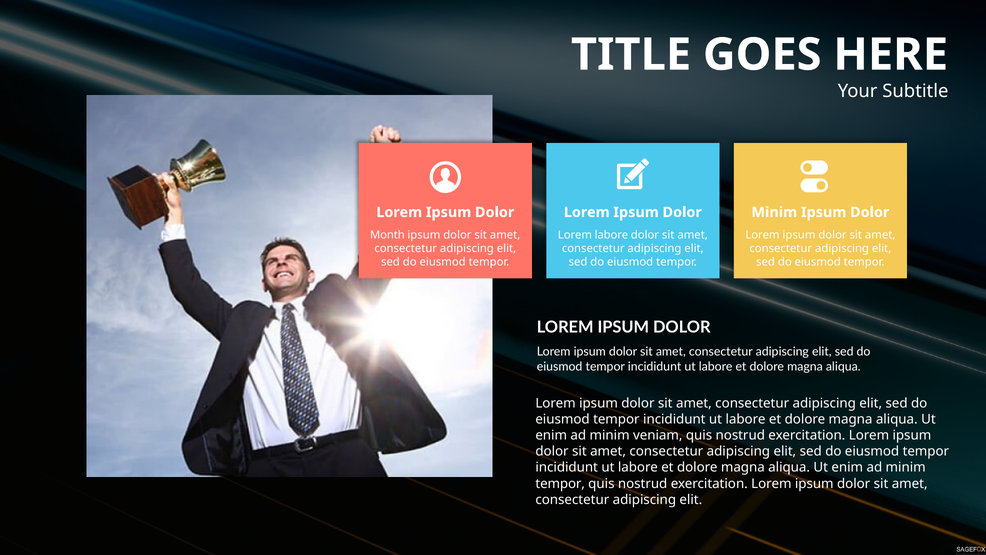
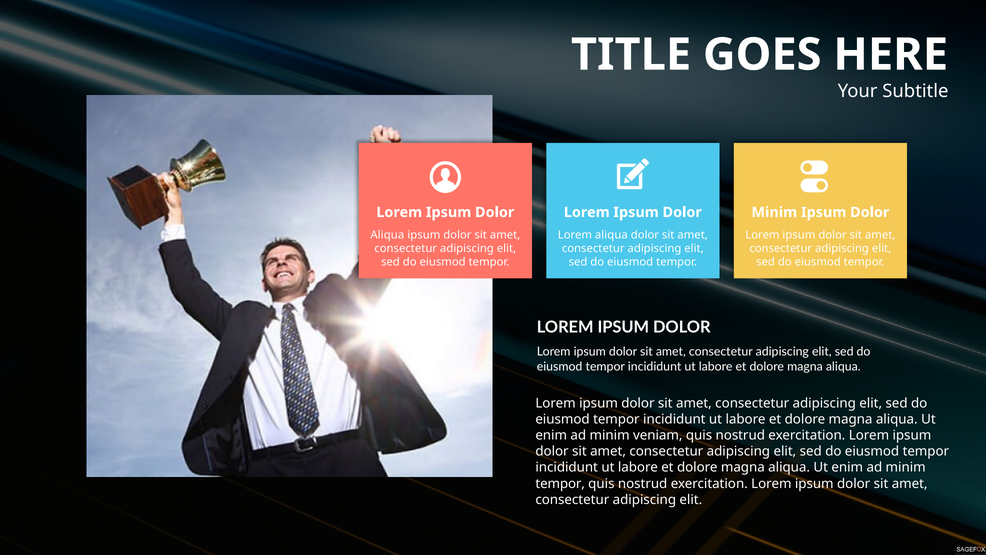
Month at (387, 235): Month -> Aliqua
Lorem labore: labore -> aliqua
